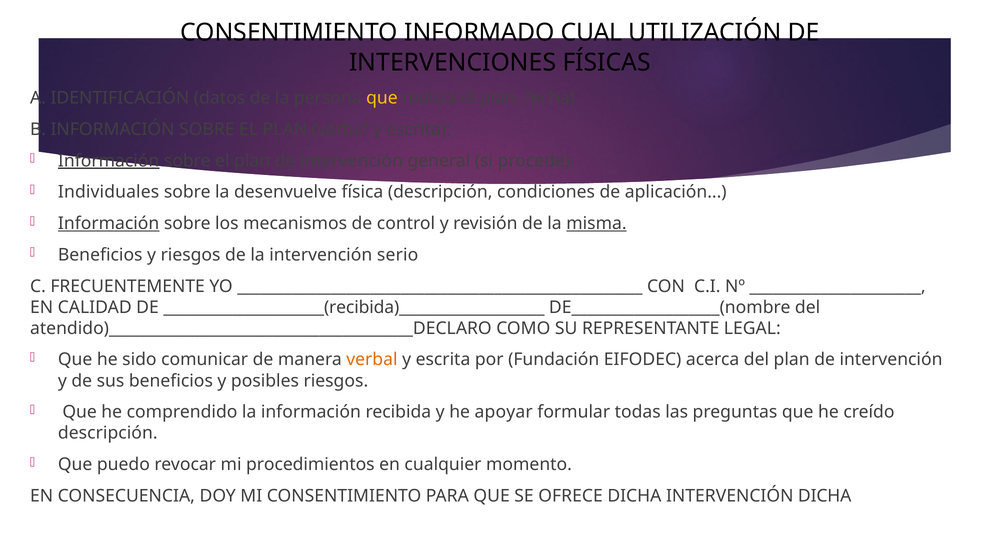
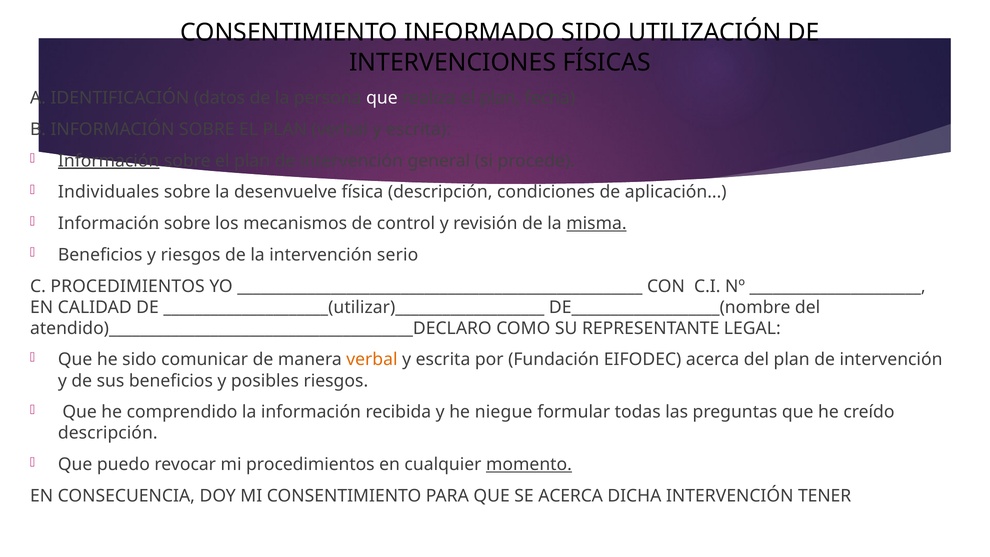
INFORMADO CUAL: CUAL -> SIDO
que at (382, 98) colour: yellow -> white
Información at (109, 223) underline: present -> none
C FRECUENTEMENTE: FRECUENTEMENTE -> PROCEDIMIENTOS
_____________________(recibida)___________________: _____________________(recibida)___________________ -> _____________________(utilizar)___________________
apoyar: apoyar -> niegue
momento underline: none -> present
SE OFRECE: OFRECE -> ACERCA
INTERVENCIÓN DICHA: DICHA -> TENER
